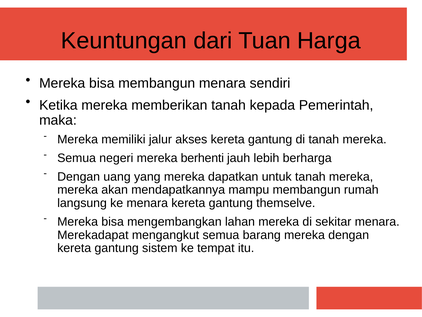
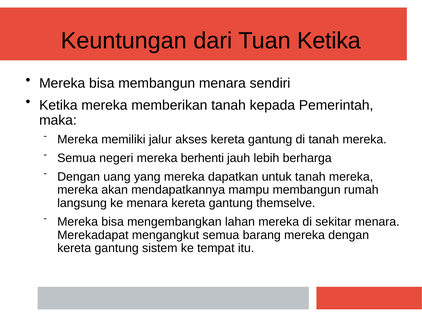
Tuan Harga: Harga -> Ketika
